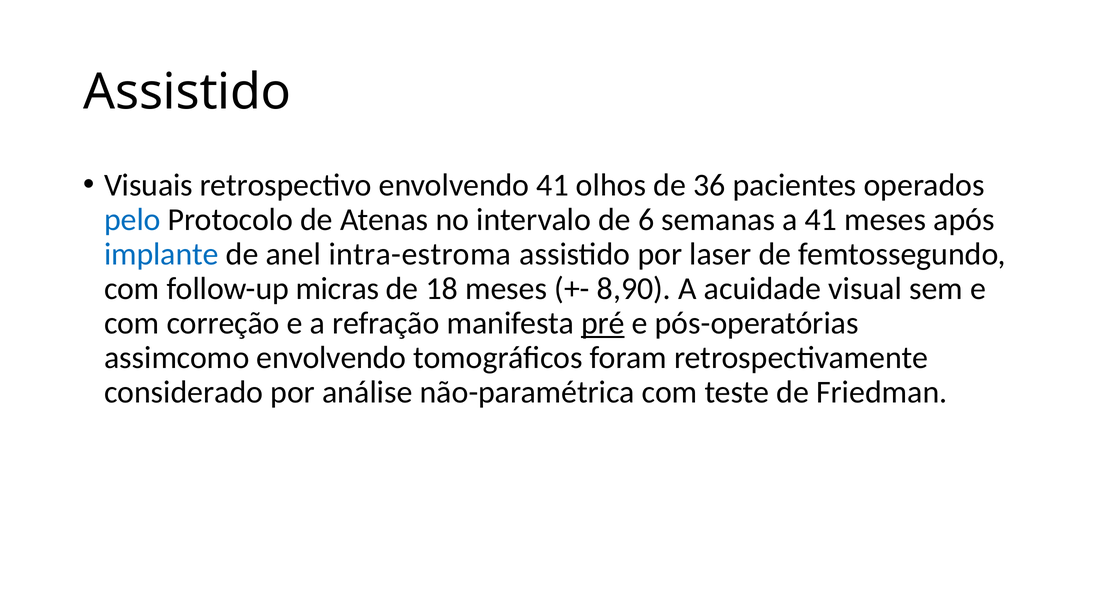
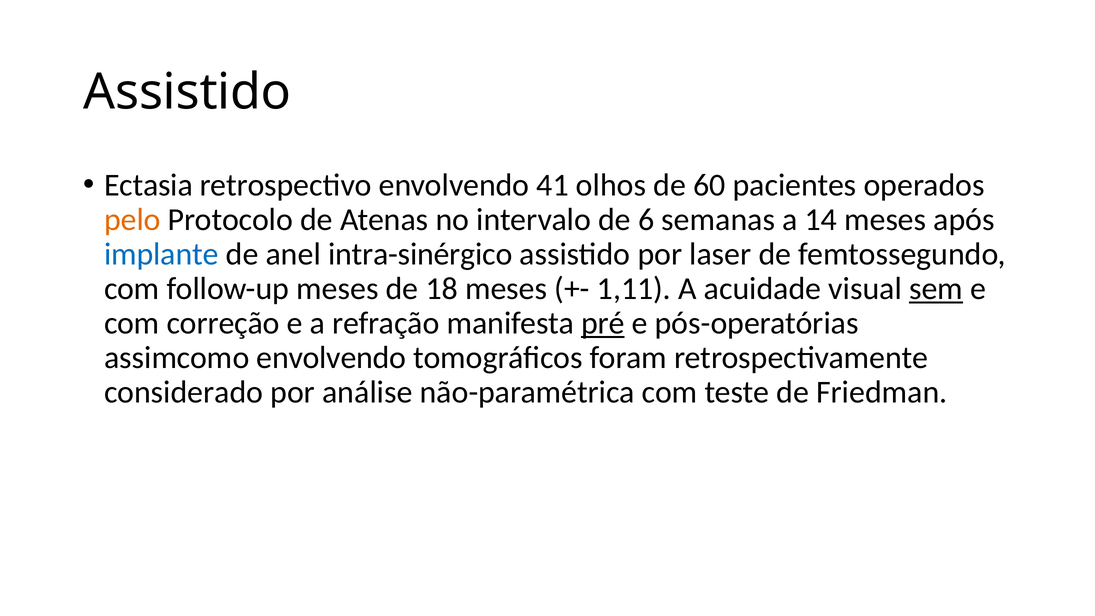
Visuais: Visuais -> Ectasia
36: 36 -> 60
pelo colour: blue -> orange
a 41: 41 -> 14
intra-estroma: intra-estroma -> intra-sinérgico
follow-up micras: micras -> meses
8,90: 8,90 -> 1,11
sem underline: none -> present
